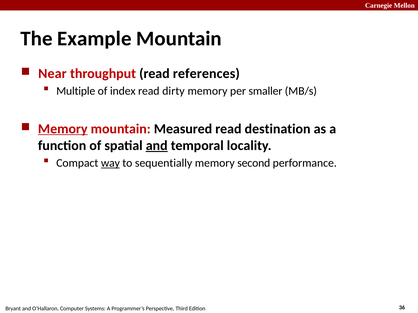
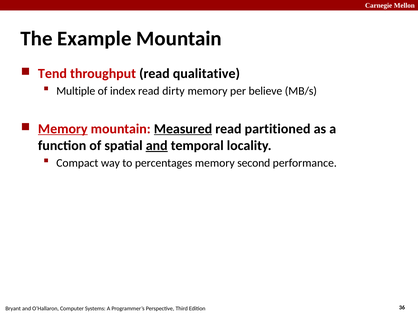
Near: Near -> Tend
references: references -> qualitative
smaller: smaller -> believe
Measured underline: none -> present
destination: destination -> partitioned
way underline: present -> none
sequentially: sequentially -> percentages
